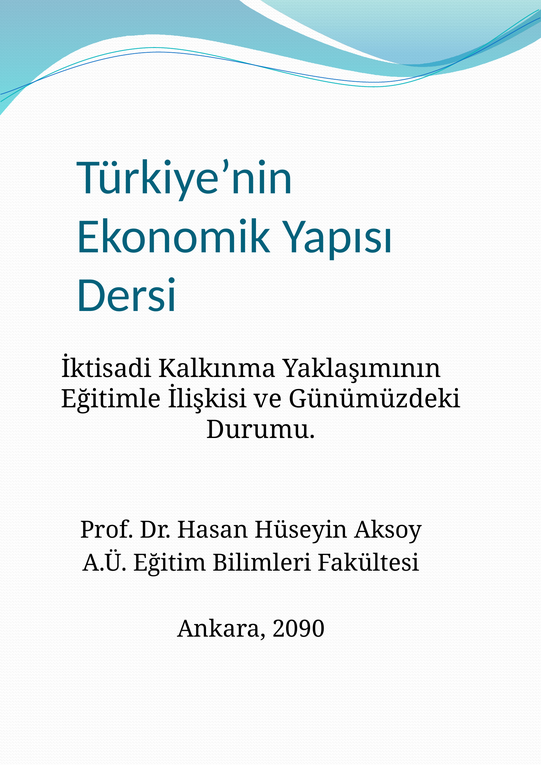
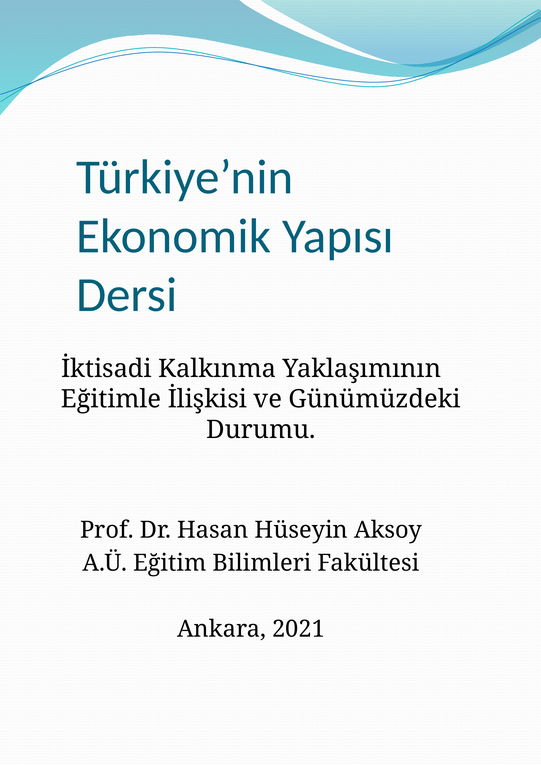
2090: 2090 -> 2021
